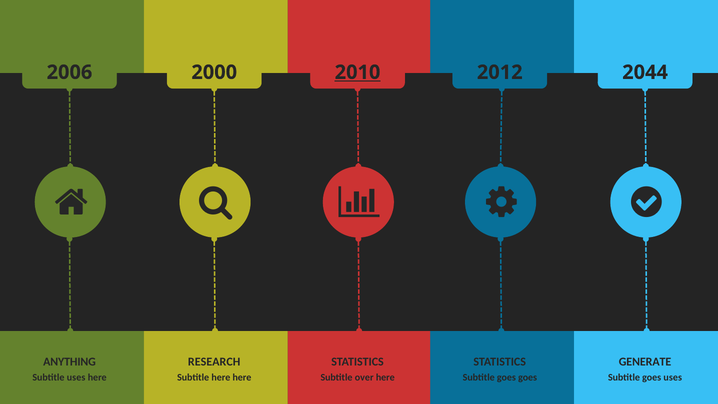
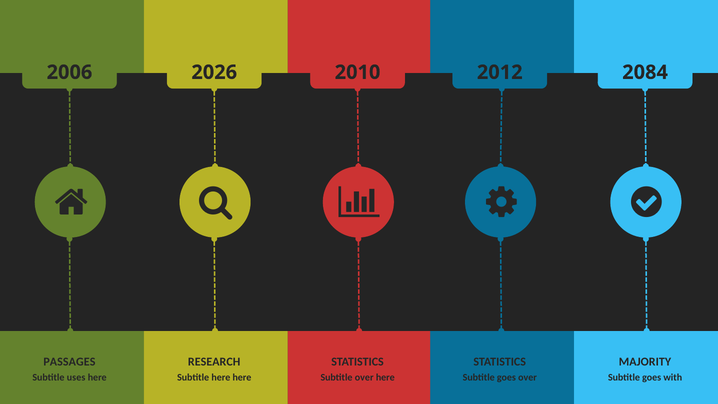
2000: 2000 -> 2026
2010 underline: present -> none
2044: 2044 -> 2084
ANYTHING: ANYTHING -> PASSAGES
GENERATE: GENERATE -> MAJORITY
goes goes: goes -> over
goes uses: uses -> with
